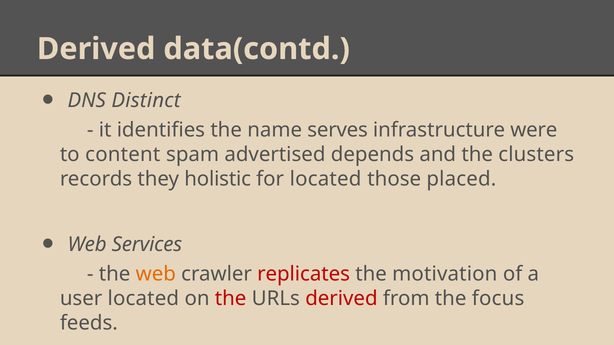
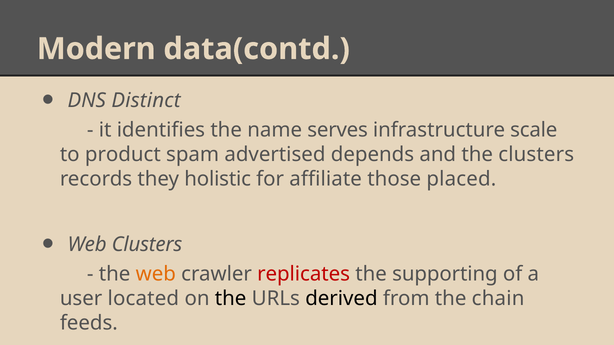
Derived at (96, 49): Derived -> Modern
were: were -> scale
content: content -> product
for located: located -> affiliate
Web Services: Services -> Clusters
motivation: motivation -> supporting
the at (231, 299) colour: red -> black
derived at (341, 299) colour: red -> black
focus: focus -> chain
